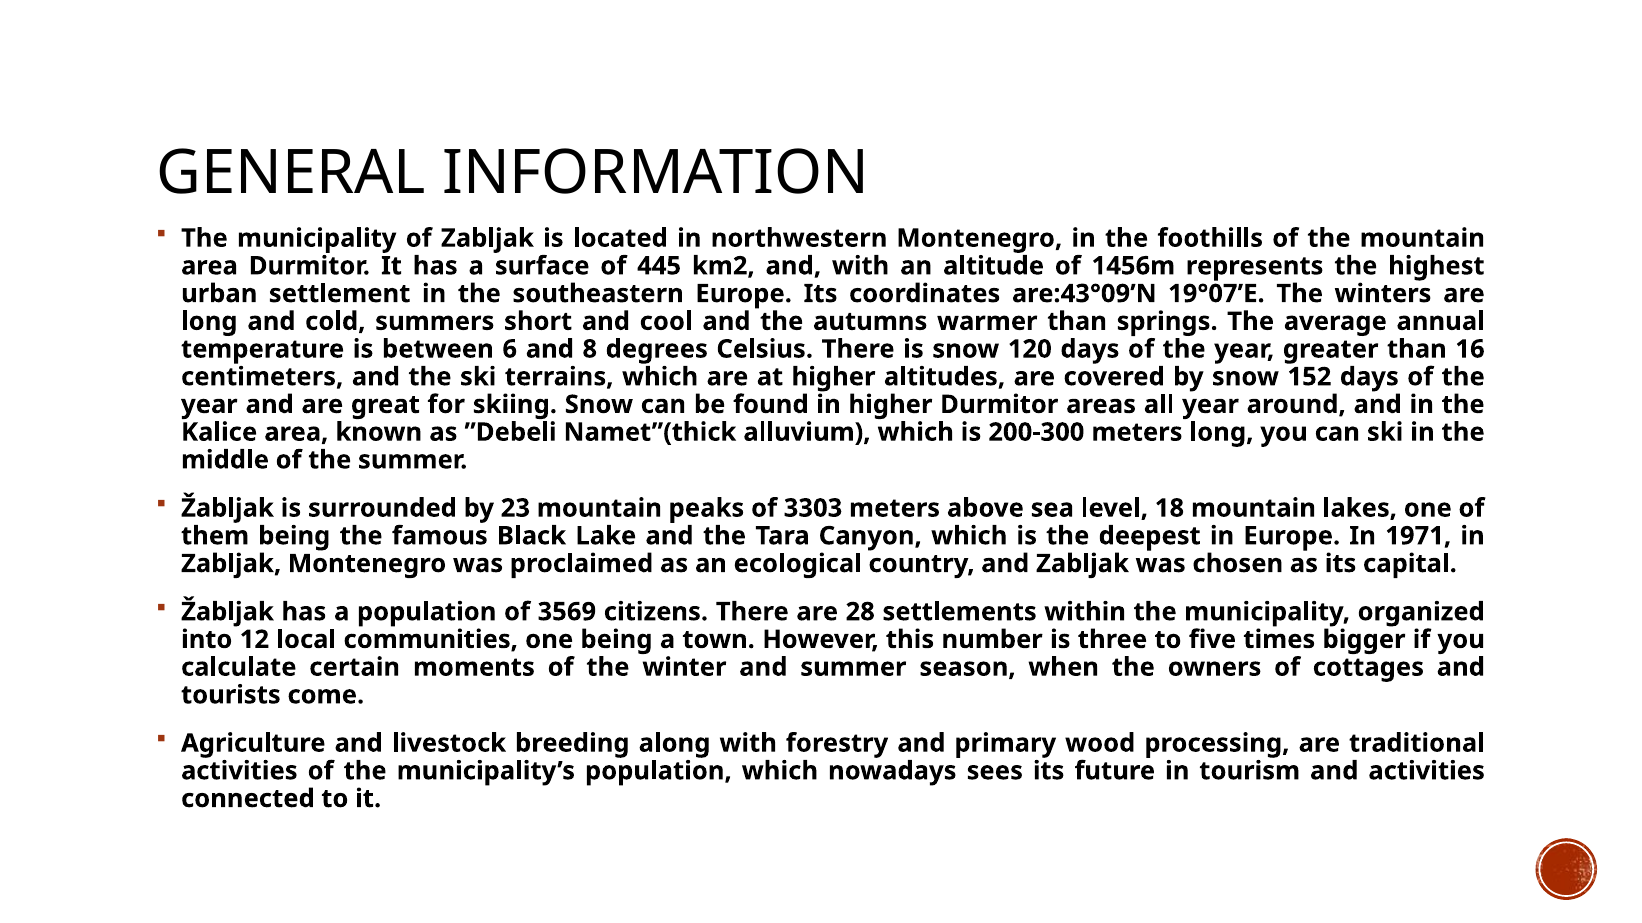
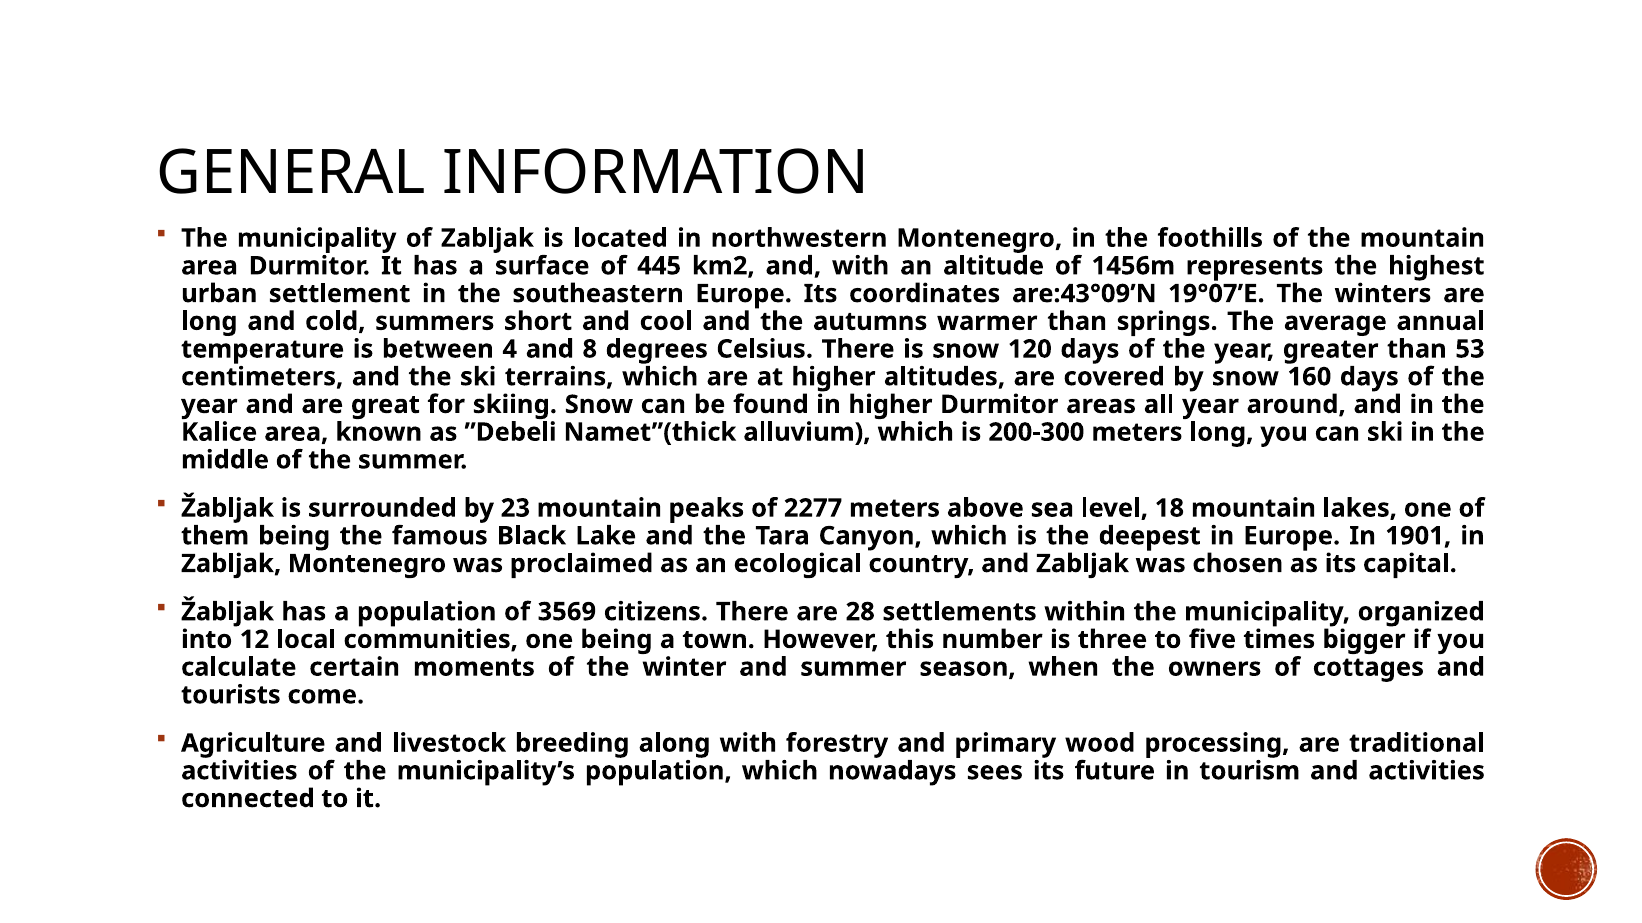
6: 6 -> 4
16: 16 -> 53
152: 152 -> 160
3303: 3303 -> 2277
1971: 1971 -> 1901
